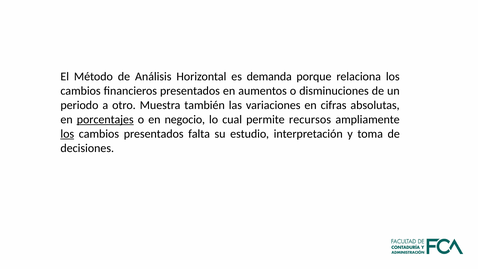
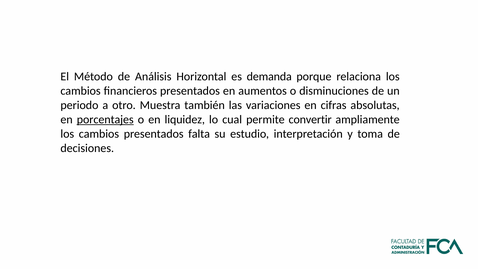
negocio: negocio -> liquidez
recursos: recursos -> convertir
los at (67, 134) underline: present -> none
